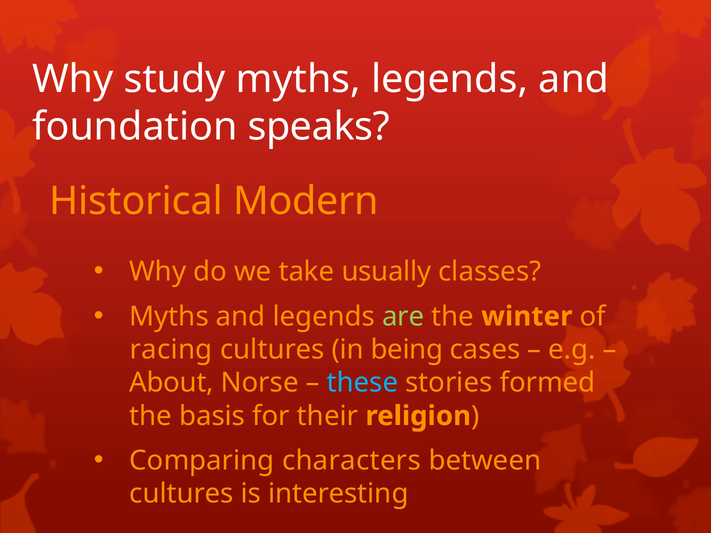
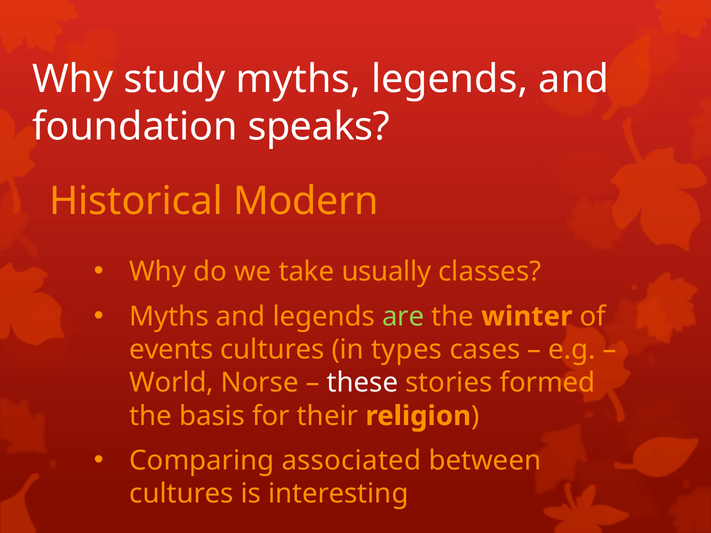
racing: racing -> events
being: being -> types
About: About -> World
these colour: light blue -> white
characters: characters -> associated
